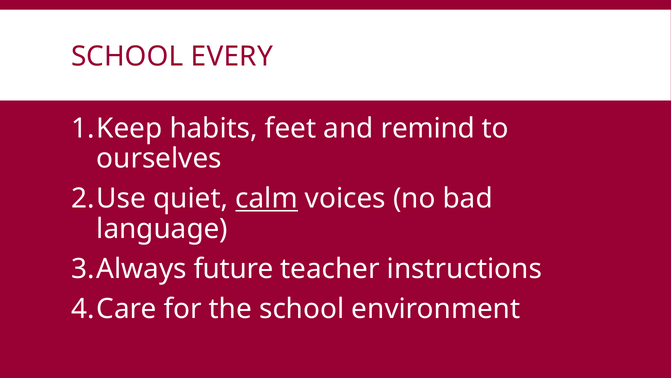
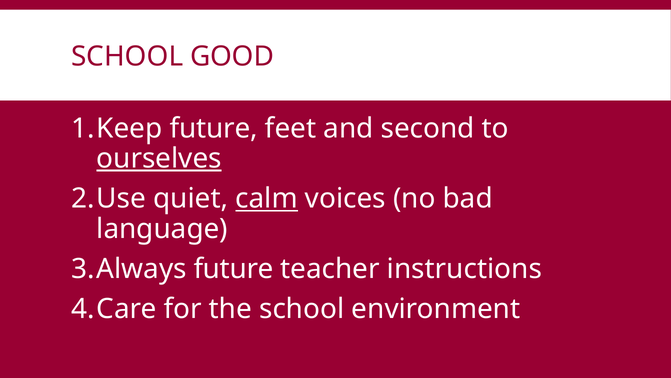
EVERY: EVERY -> GOOD
habits at (214, 128): habits -> future
remind: remind -> second
ourselves underline: none -> present
